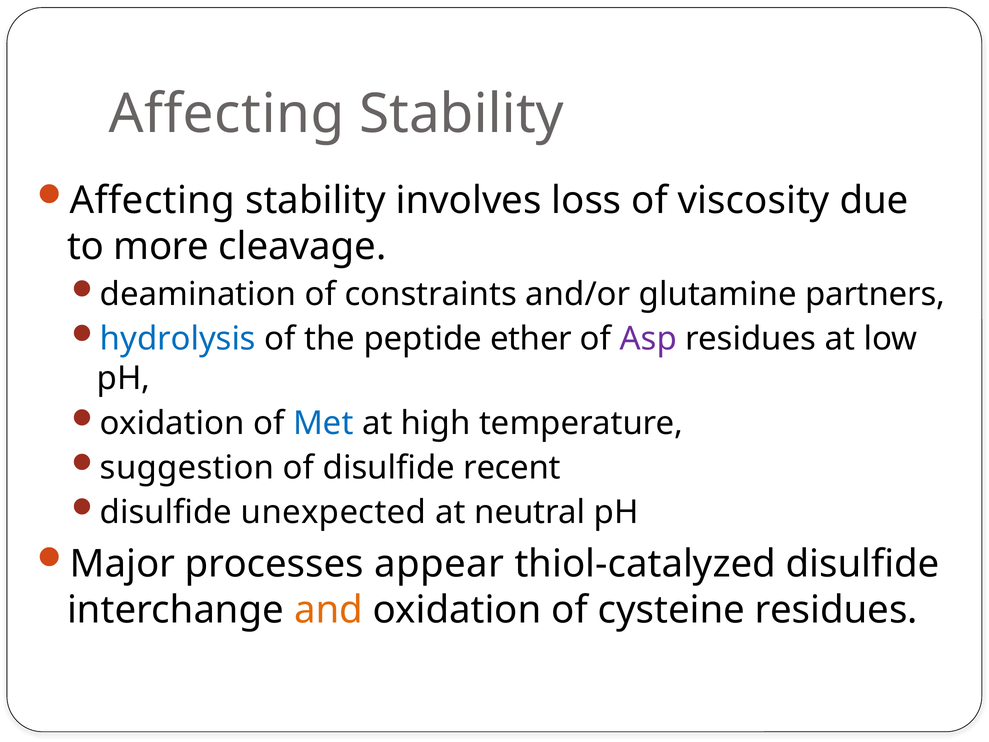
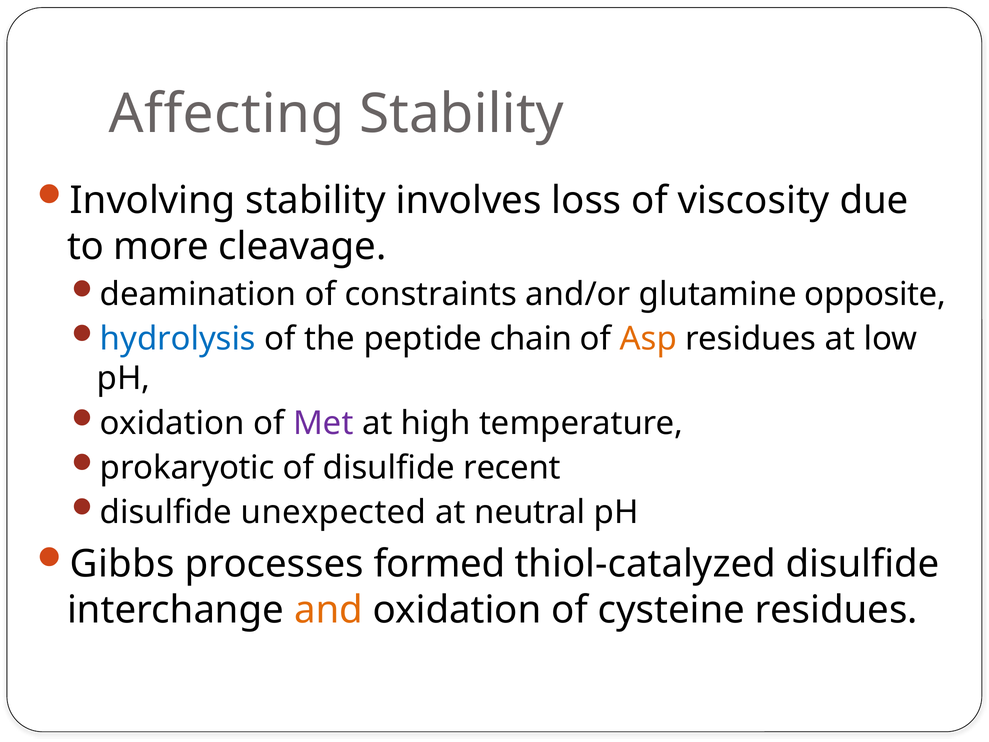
Affecting at (152, 200): Affecting -> Involving
partners: partners -> opposite
ether: ether -> chain
Asp colour: purple -> orange
Met colour: blue -> purple
suggestion: suggestion -> prokaryotic
Major: Major -> Gibbs
appear: appear -> formed
